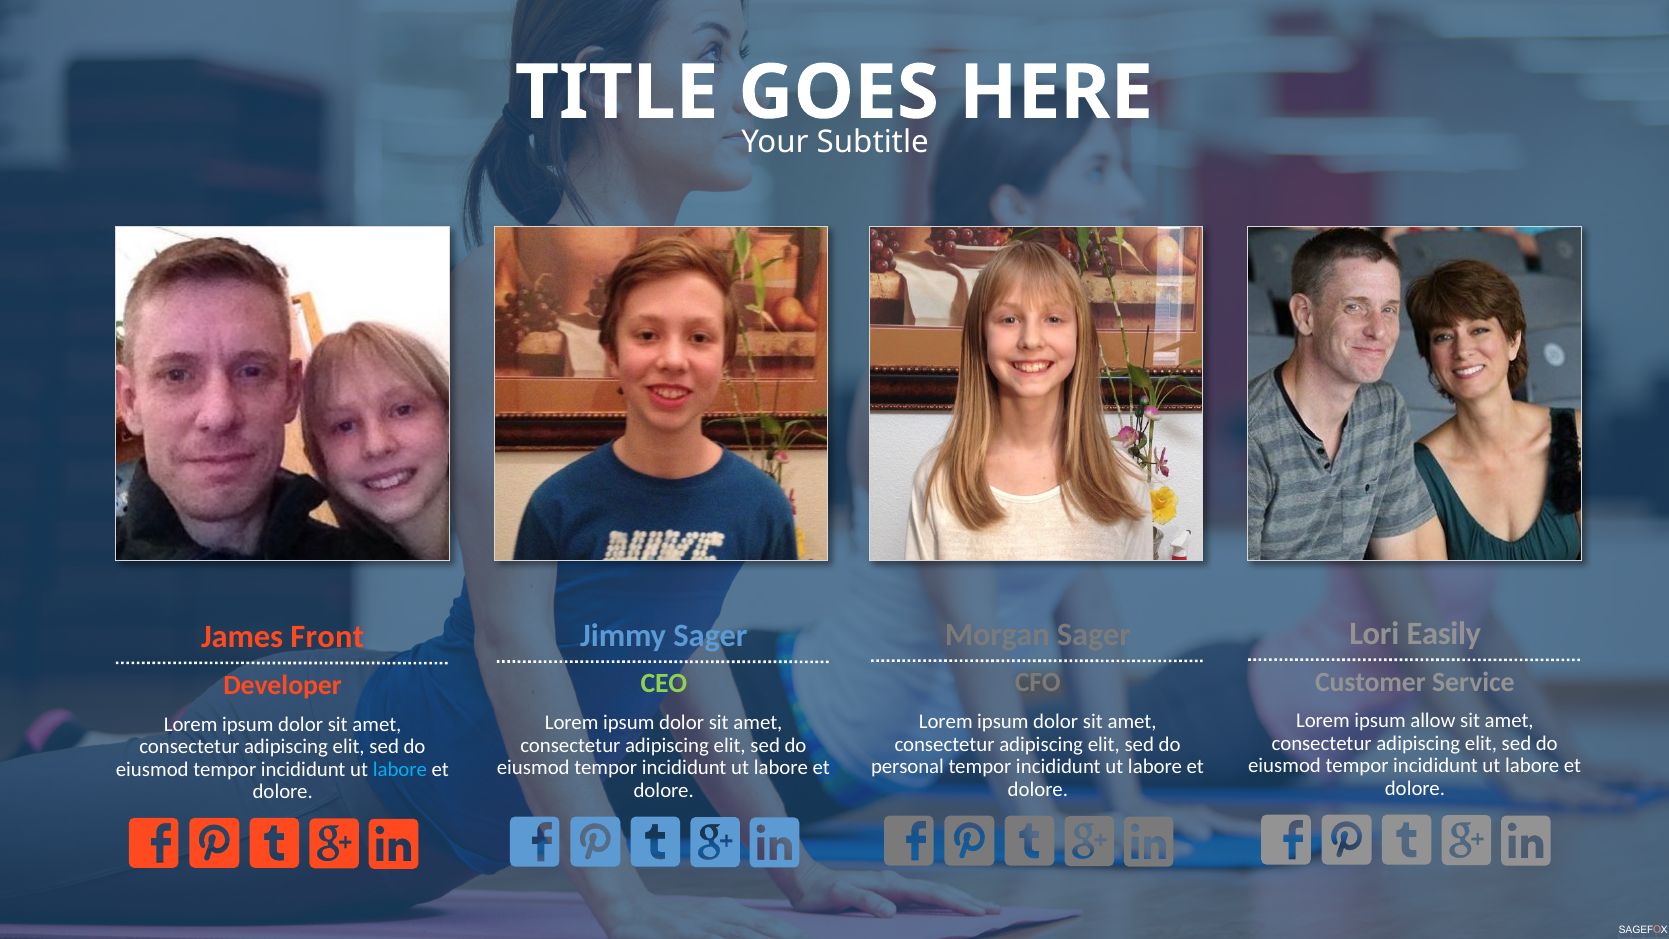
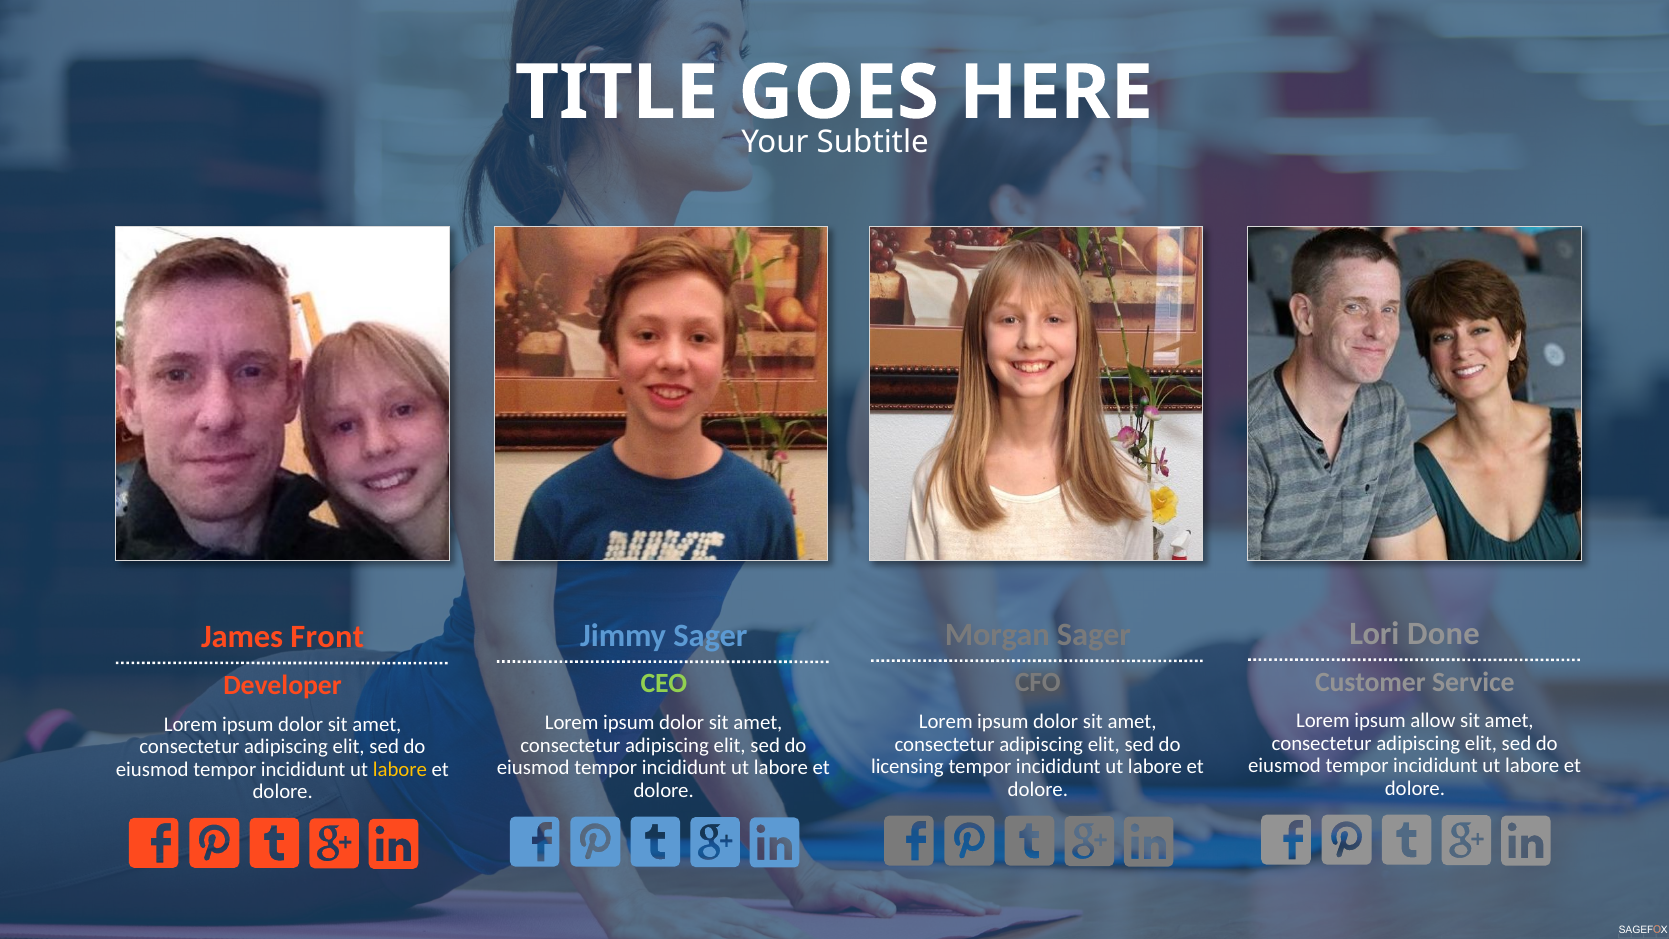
Easily: Easily -> Done
personal: personal -> licensing
labore at (400, 769) colour: light blue -> yellow
